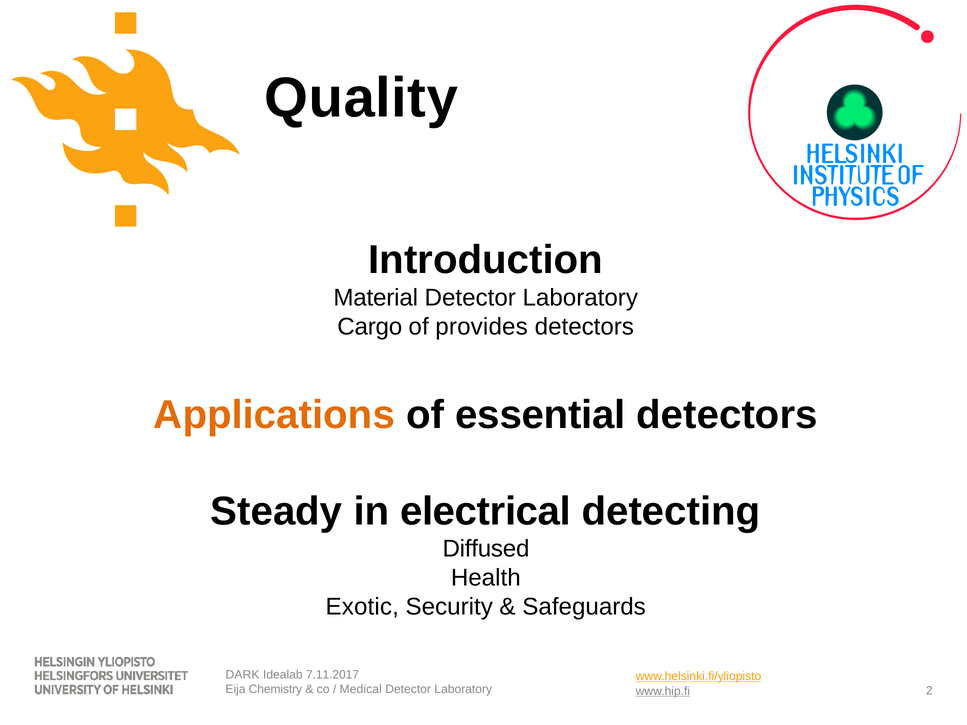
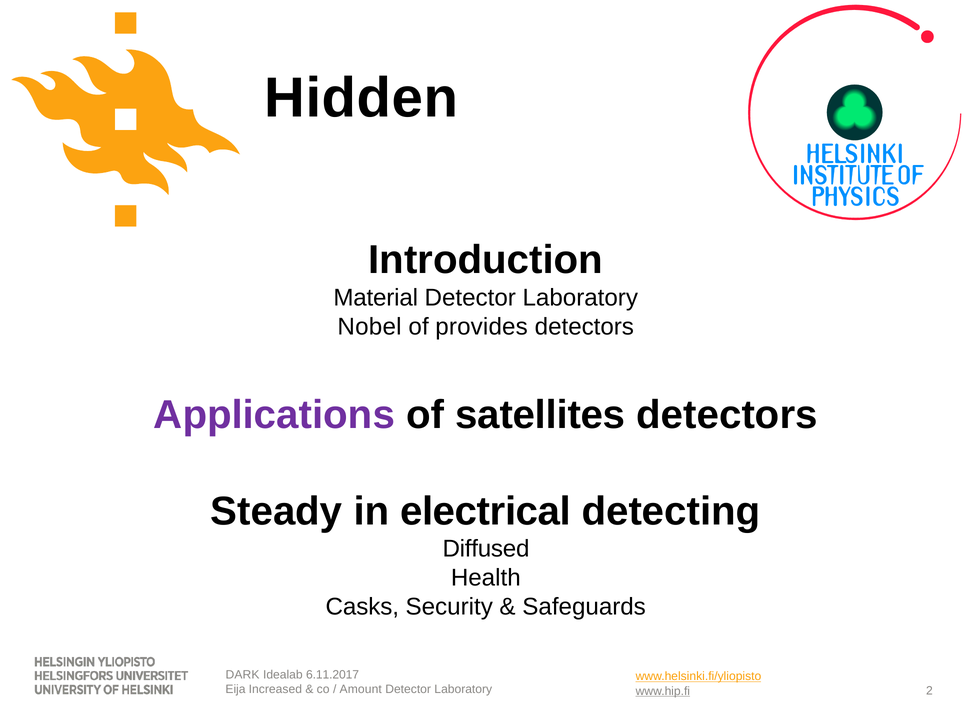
Quality: Quality -> Hidden
Cargo: Cargo -> Nobel
Applications colour: orange -> purple
essential: essential -> satellites
Exotic: Exotic -> Casks
7.11.2017: 7.11.2017 -> 6.11.2017
Chemistry: Chemistry -> Increased
Medical: Medical -> Amount
